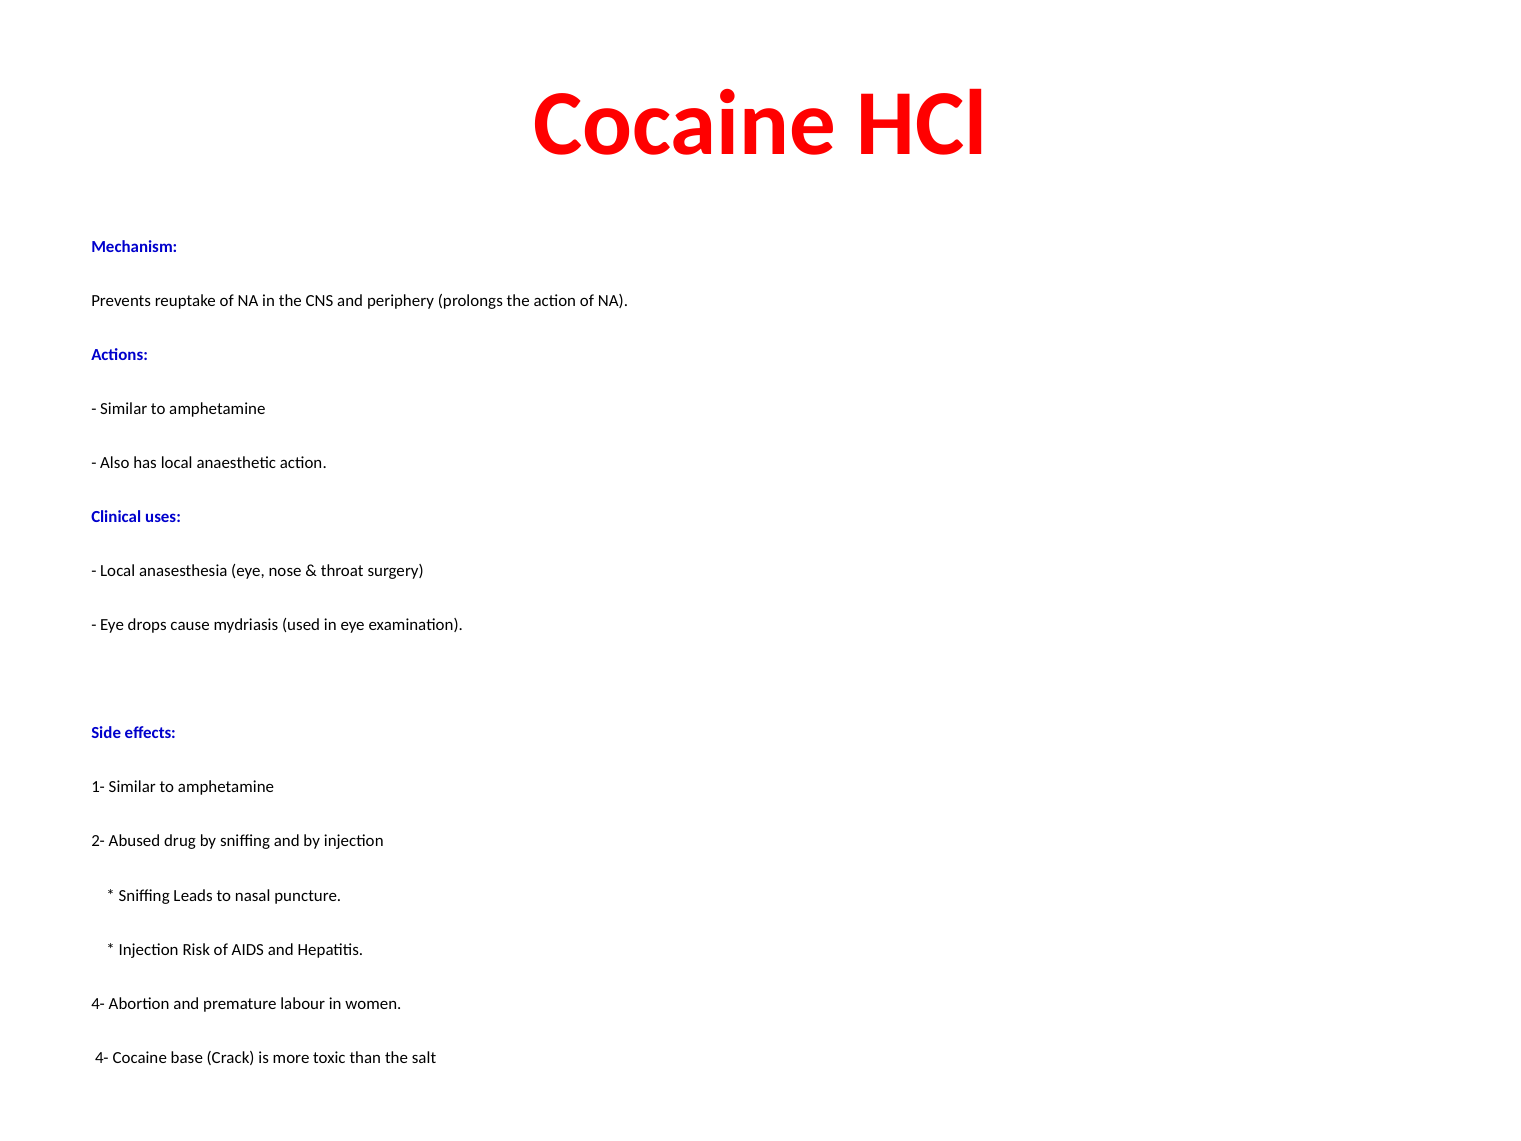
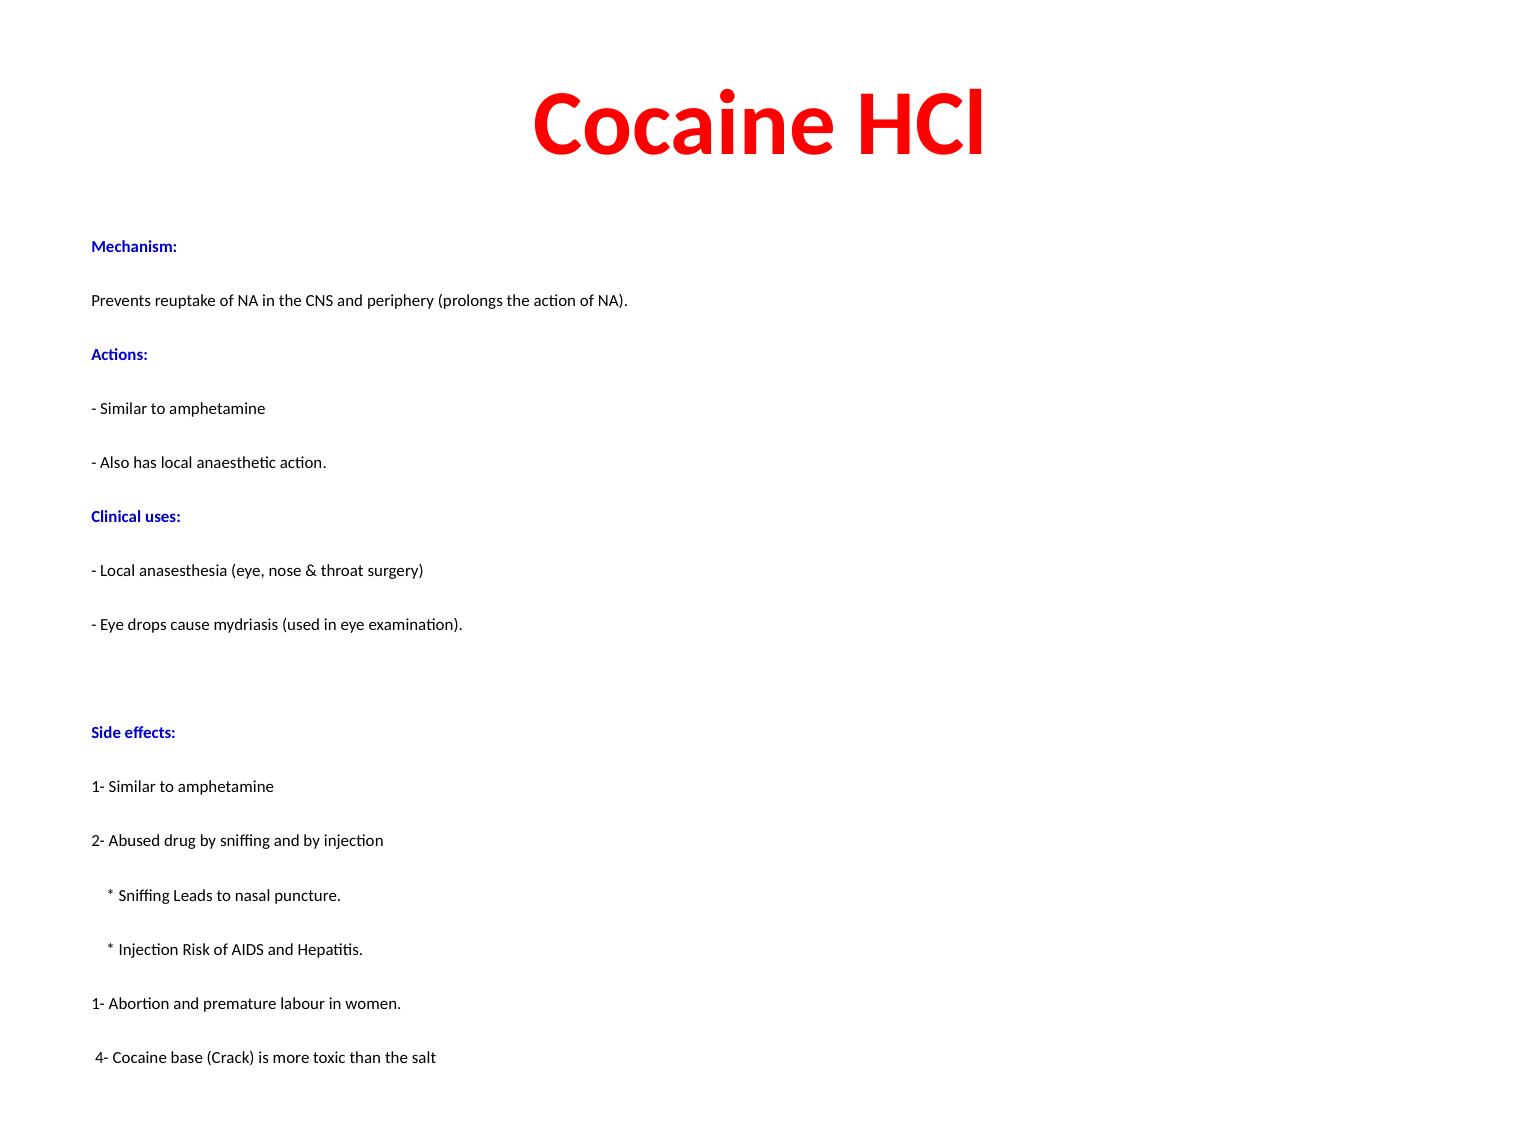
4- at (98, 1003): 4- -> 1-
